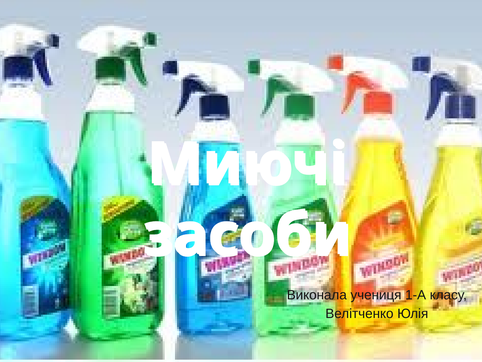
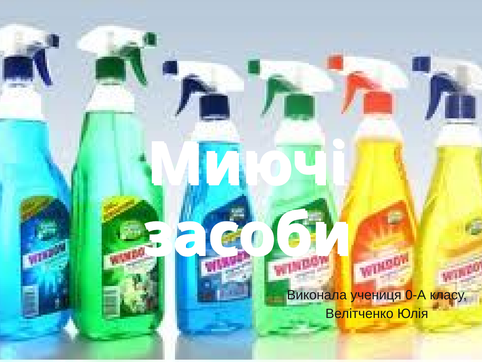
1-А: 1-А -> 0-А
